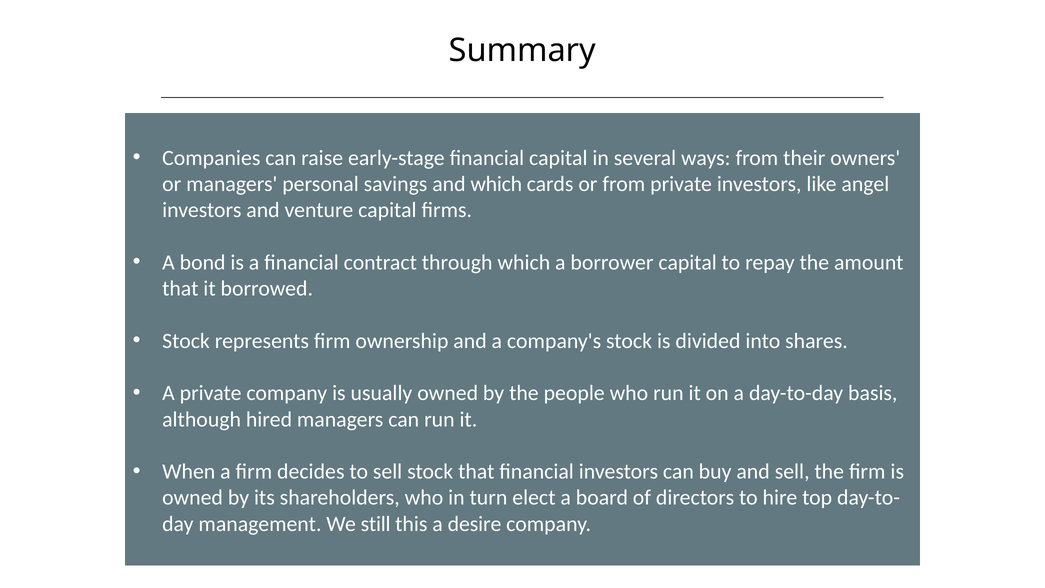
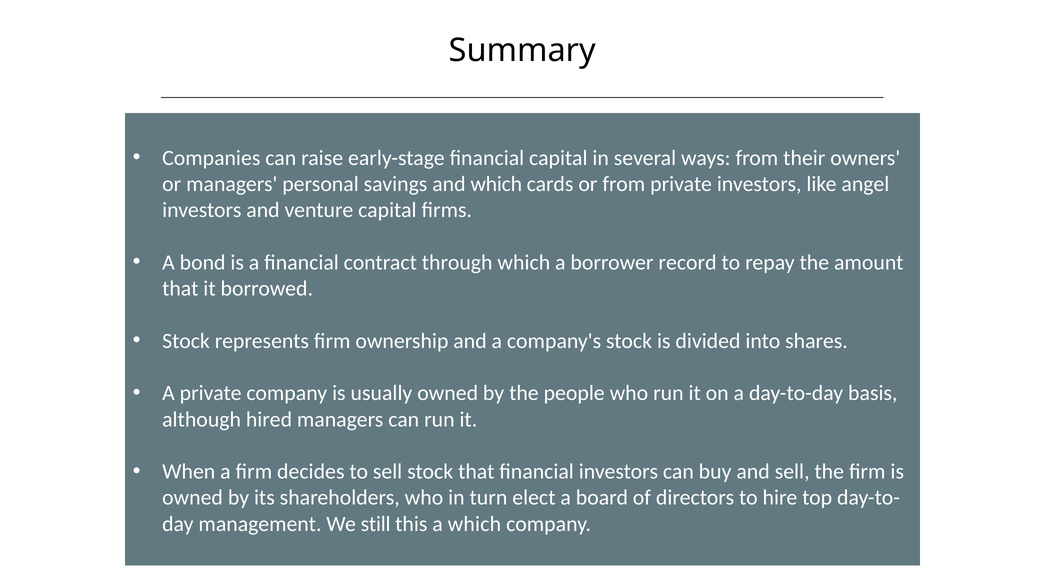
borrower capital: capital -> record
a desire: desire -> which
